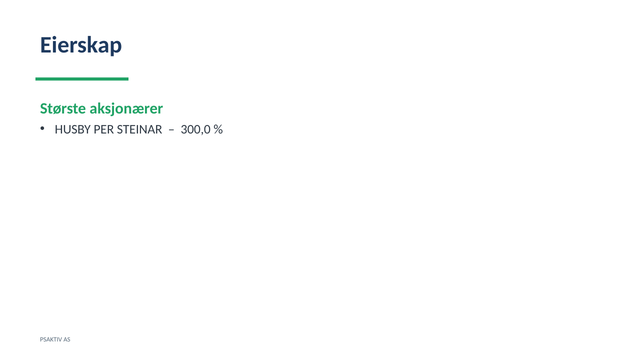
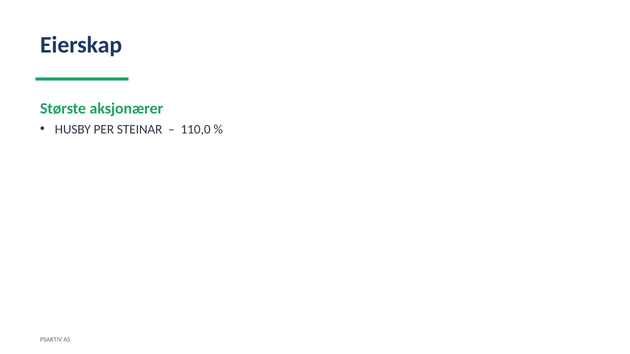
300,0: 300,0 -> 110,0
